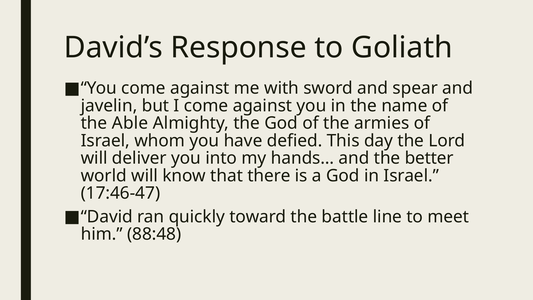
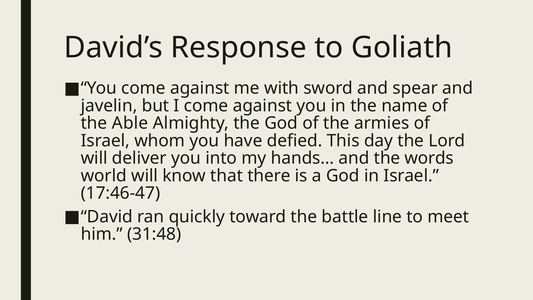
better: better -> words
88:48: 88:48 -> 31:48
